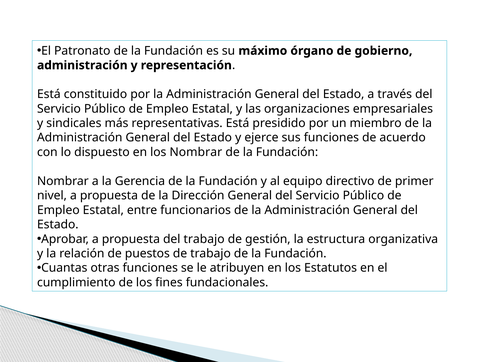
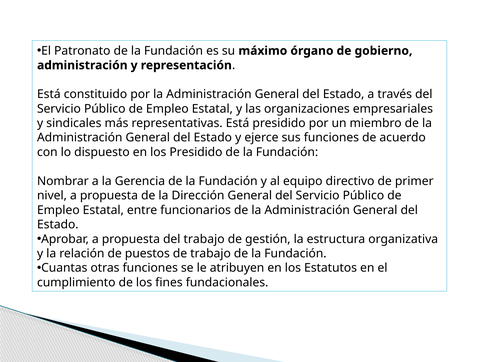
los Nombrar: Nombrar -> Presidido
